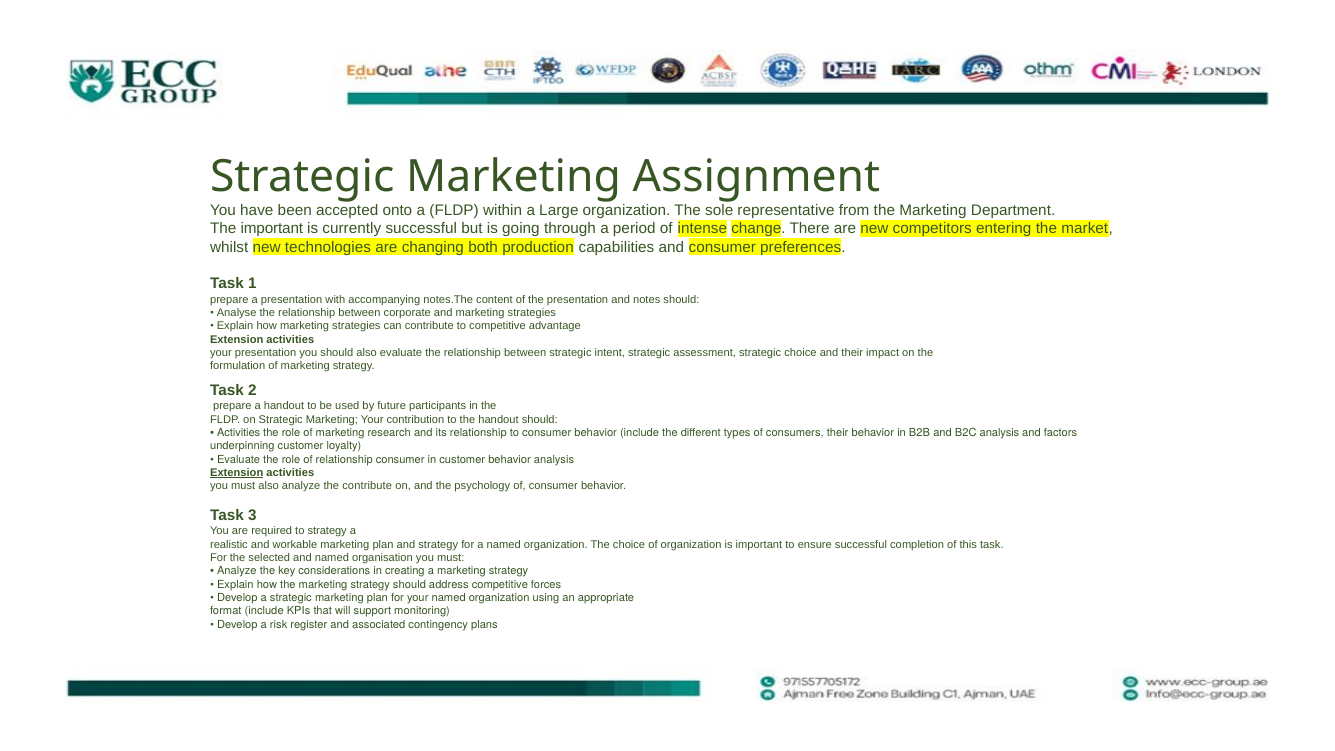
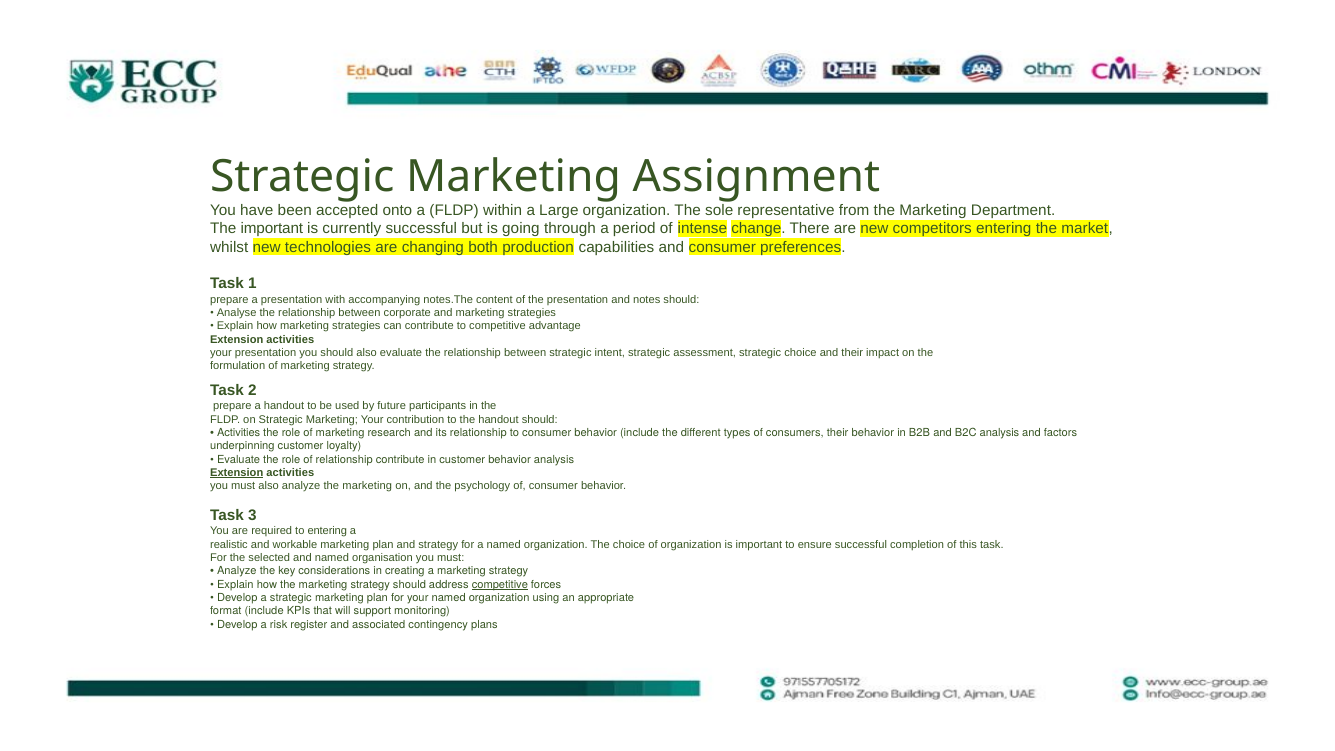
relationship consumer: consumer -> contribute
analyze the contribute: contribute -> marketing
to strategy: strategy -> entering
competitive at (500, 584) underline: none -> present
